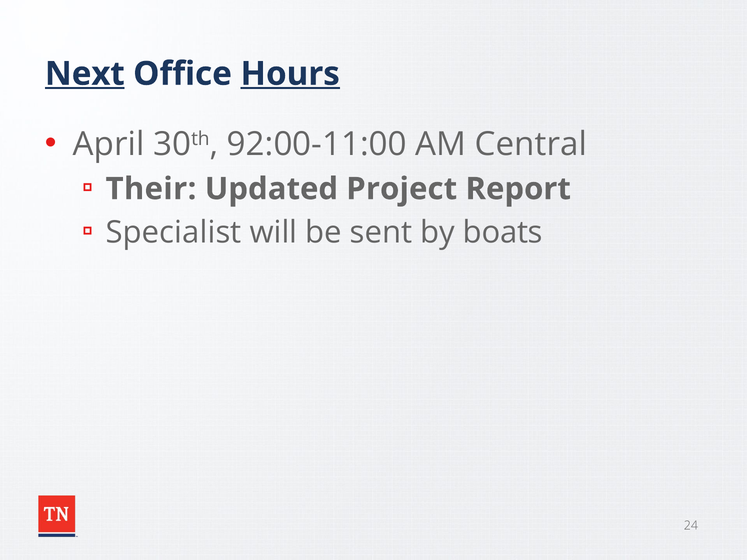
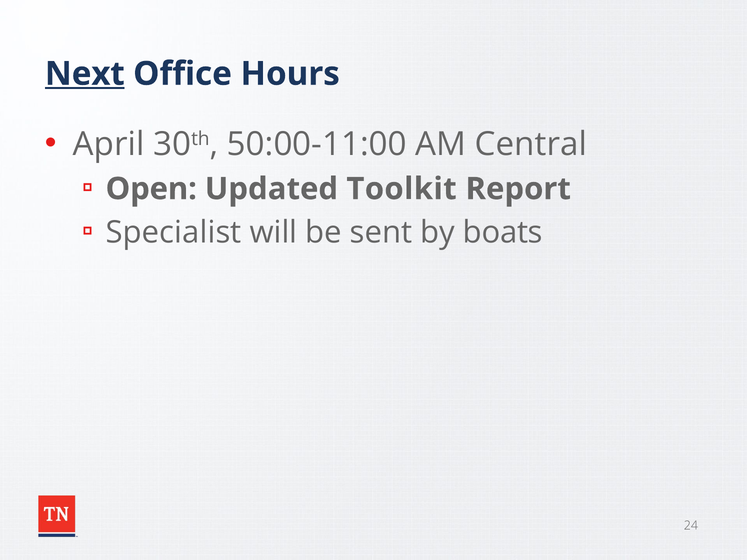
Hours underline: present -> none
92:00-11:00: 92:00-11:00 -> 50:00-11:00
Their: Their -> Open
Project: Project -> Toolkit
